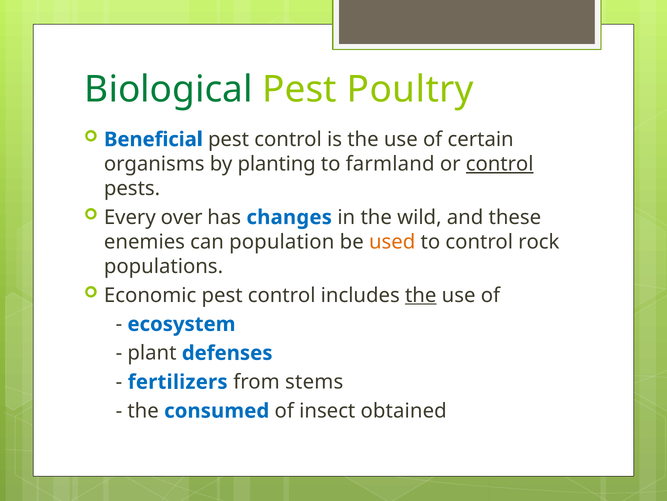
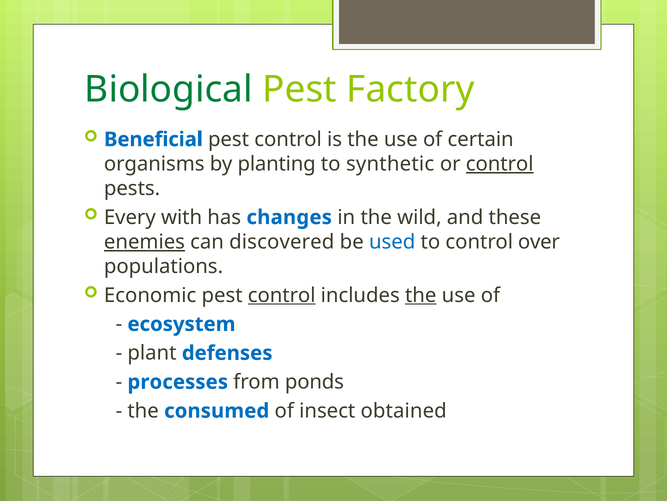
Poultry: Poultry -> Factory
farmland: farmland -> synthetic
over: over -> with
enemies underline: none -> present
population: population -> discovered
used colour: orange -> blue
rock: rock -> over
control at (282, 295) underline: none -> present
fertilizers: fertilizers -> processes
stems: stems -> ponds
